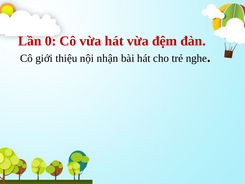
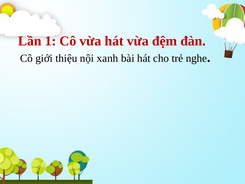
0: 0 -> 1
nhận: nhận -> xanh
